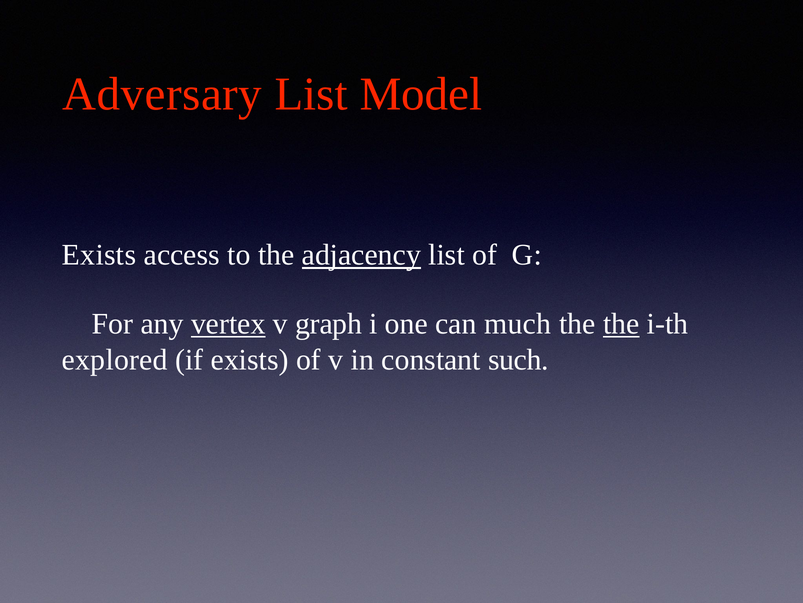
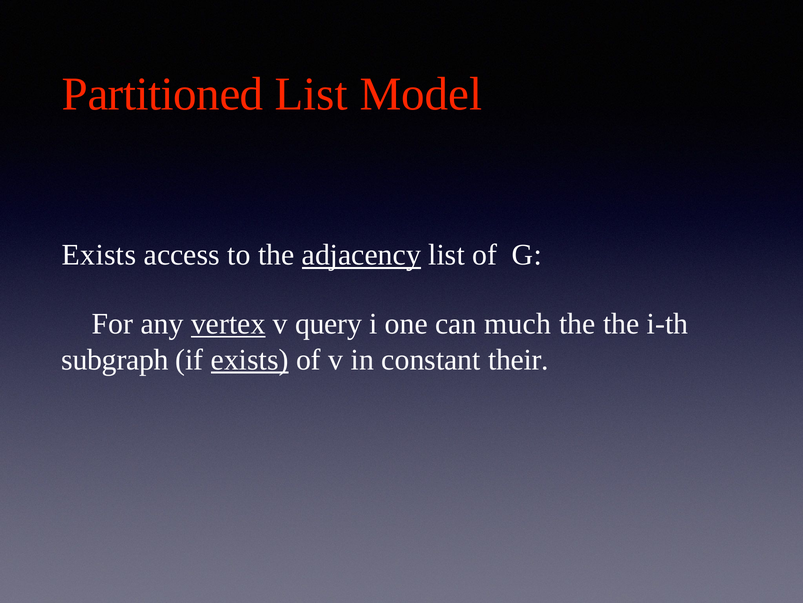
Adversary: Adversary -> Partitioned
graph: graph -> query
the at (621, 324) underline: present -> none
explored: explored -> subgraph
exists at (250, 359) underline: none -> present
such: such -> their
